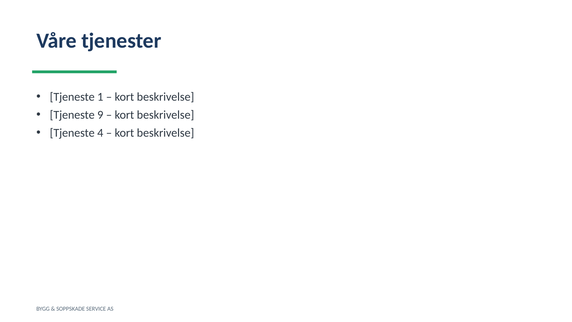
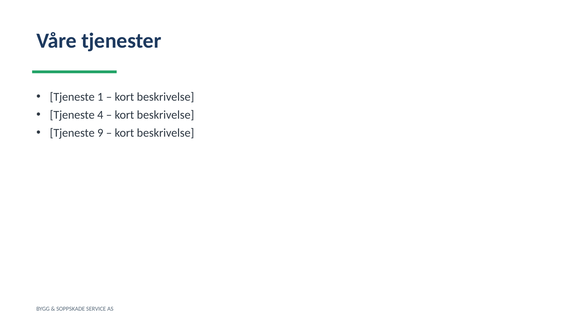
9: 9 -> 4
4: 4 -> 9
